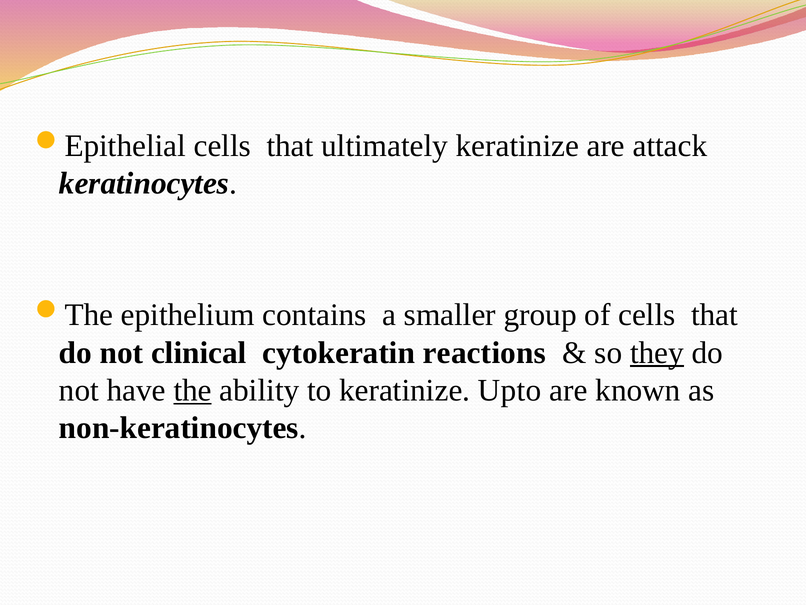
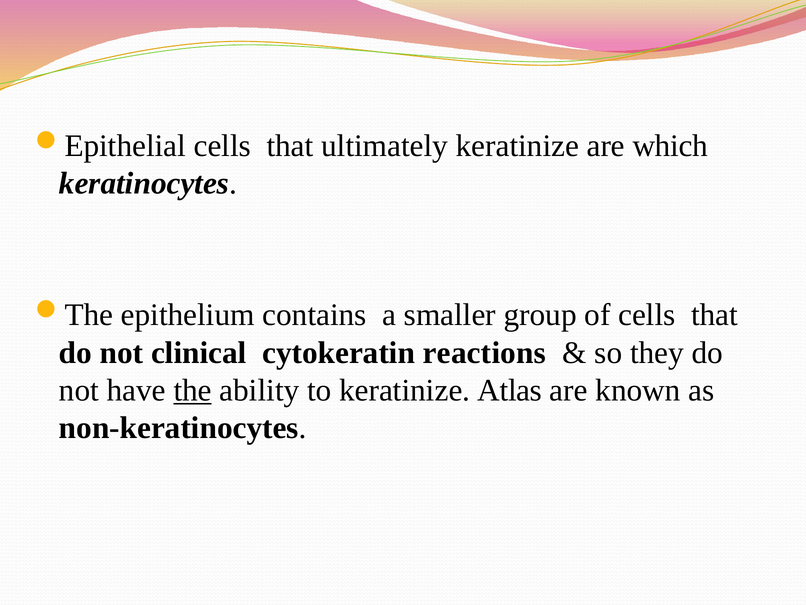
attack: attack -> which
they underline: present -> none
Upto: Upto -> Atlas
